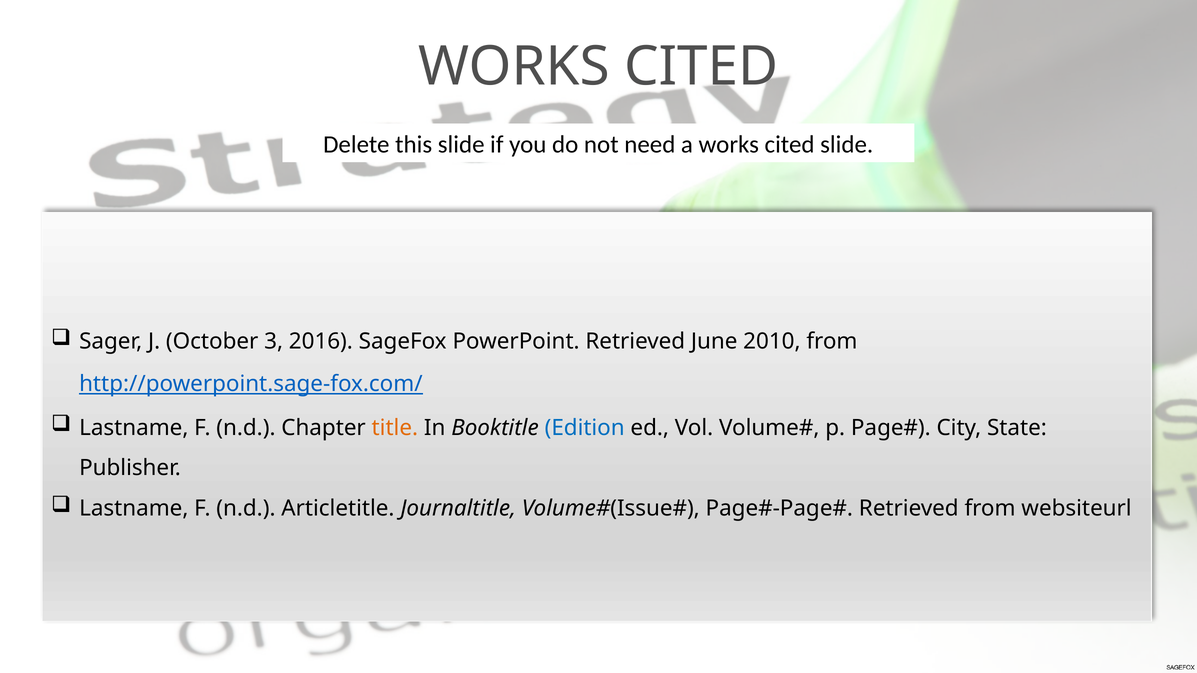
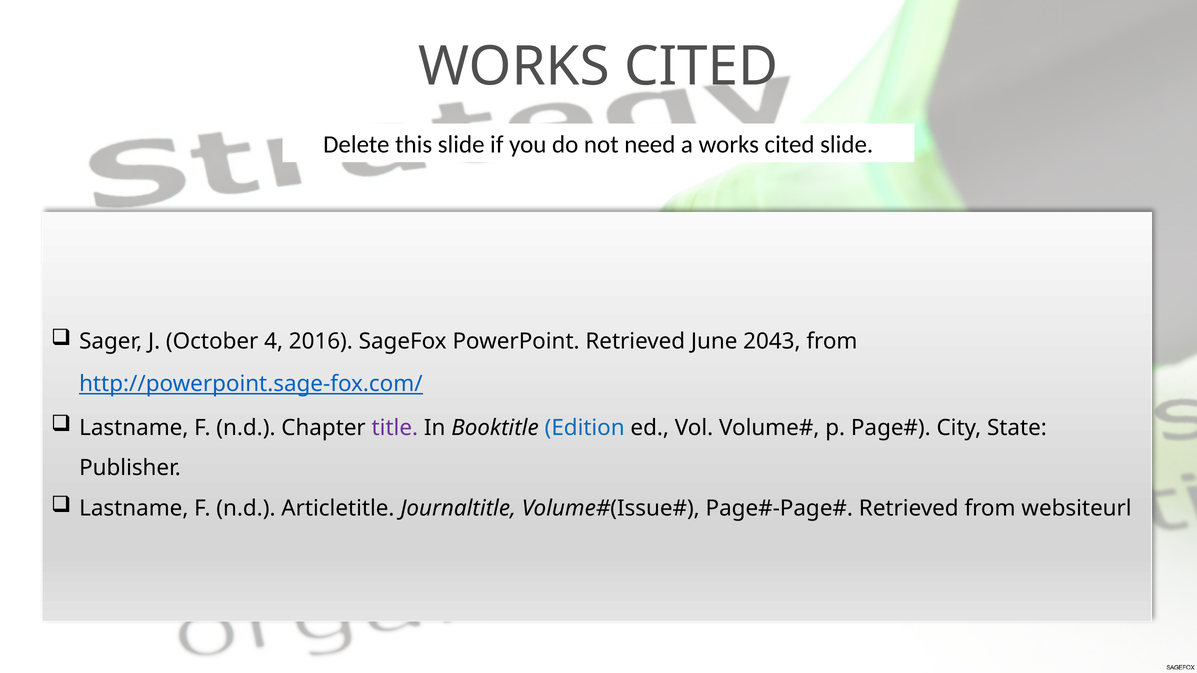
3: 3 -> 4
2010: 2010 -> 2043
title colour: orange -> purple
